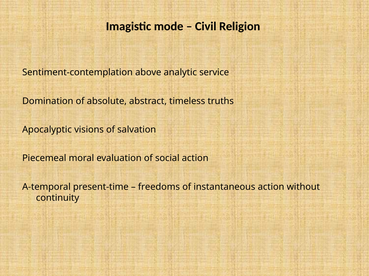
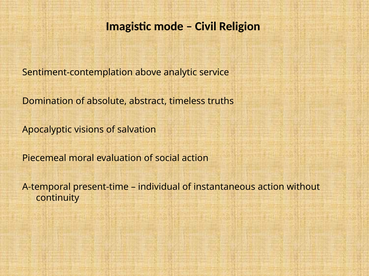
freedoms: freedoms -> individual
